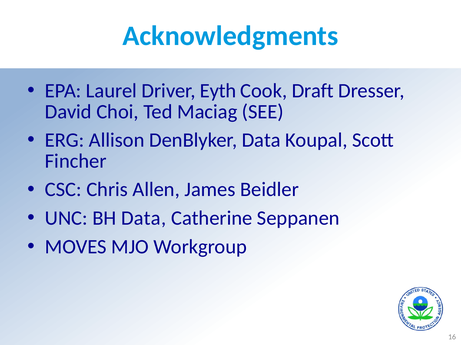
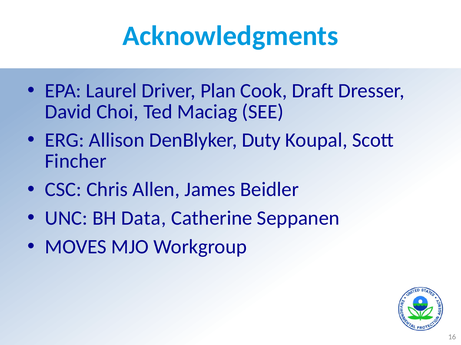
Eyth: Eyth -> Plan
DenBlyker Data: Data -> Duty
